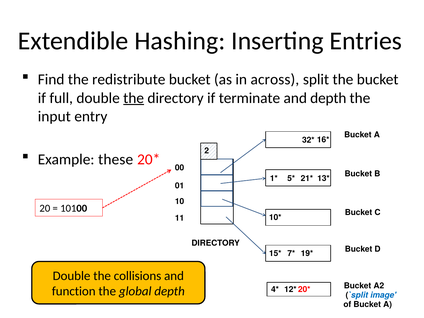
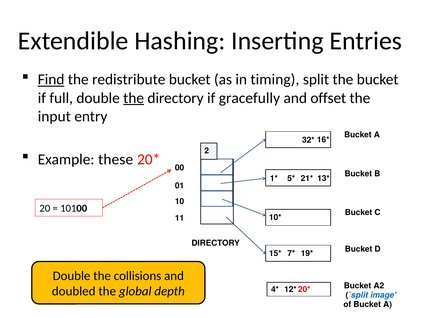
Find underline: none -> present
across: across -> timing
terminate: terminate -> gracefully
and depth: depth -> offset
function: function -> doubled
